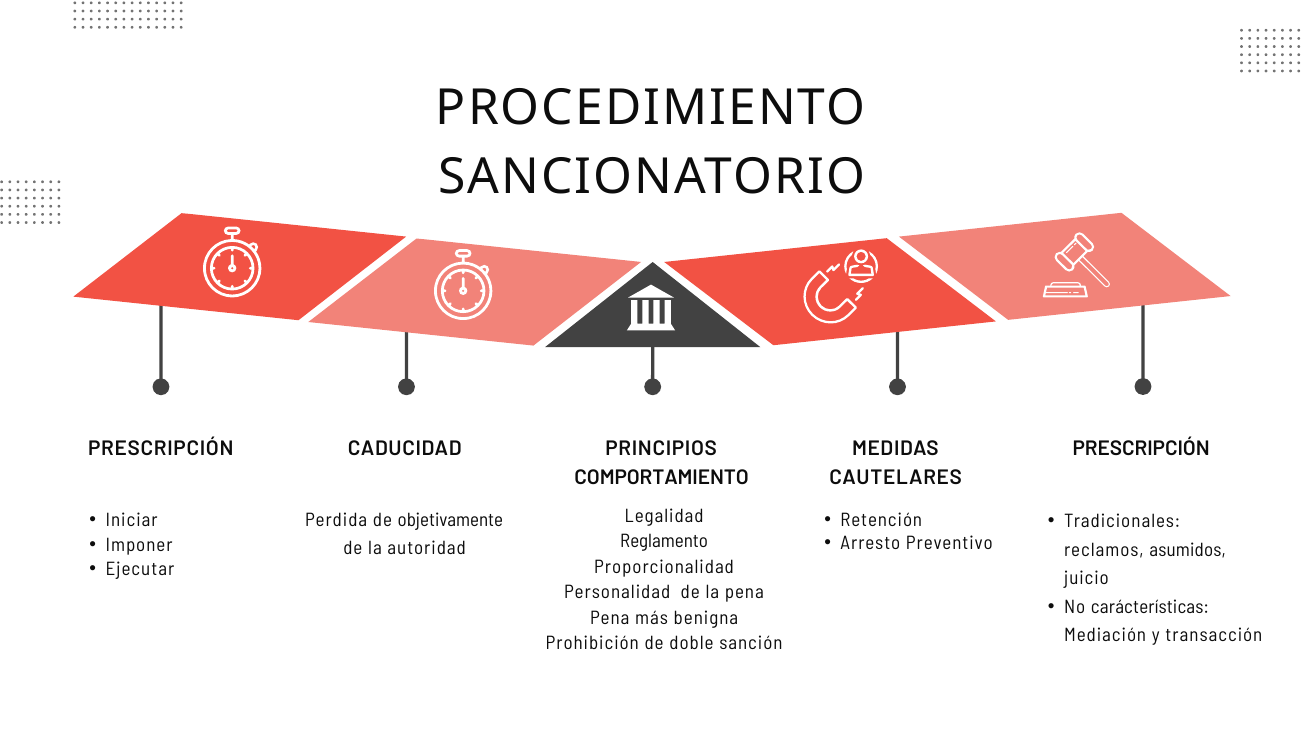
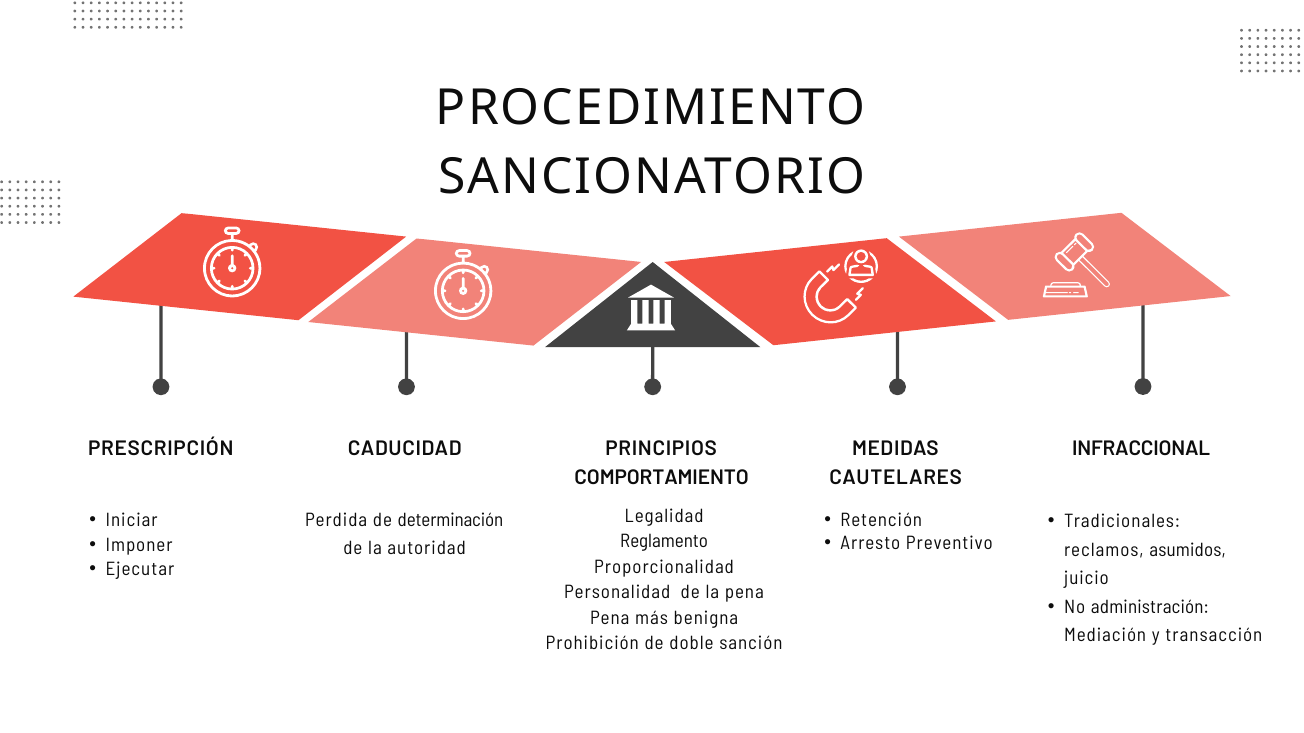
PRESCRIPCIÓN at (1141, 449): PRESCRIPCIÓN -> INFRACCIONAL
objetivamente: objetivamente -> determinación
carácterísticas: carácterísticas -> administración
